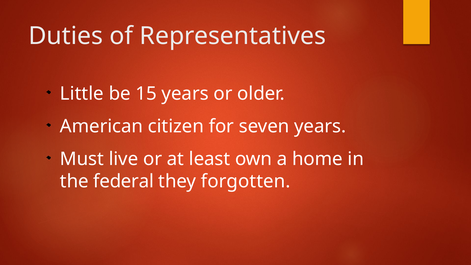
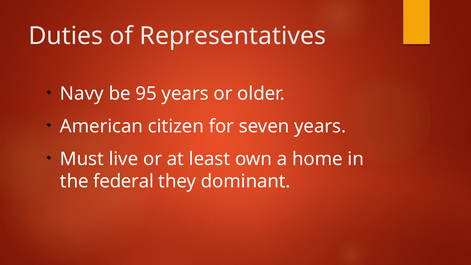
Little: Little -> Navy
15: 15 -> 95
forgotten: forgotten -> dominant
